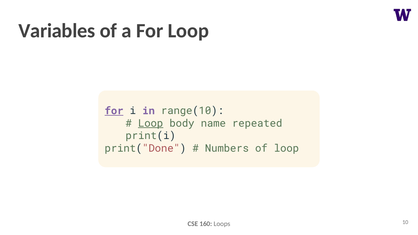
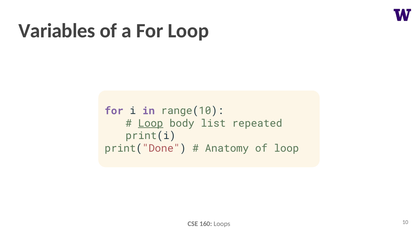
for at (114, 111) underline: present -> none
name: name -> list
Numbers: Numbers -> Anatomy
